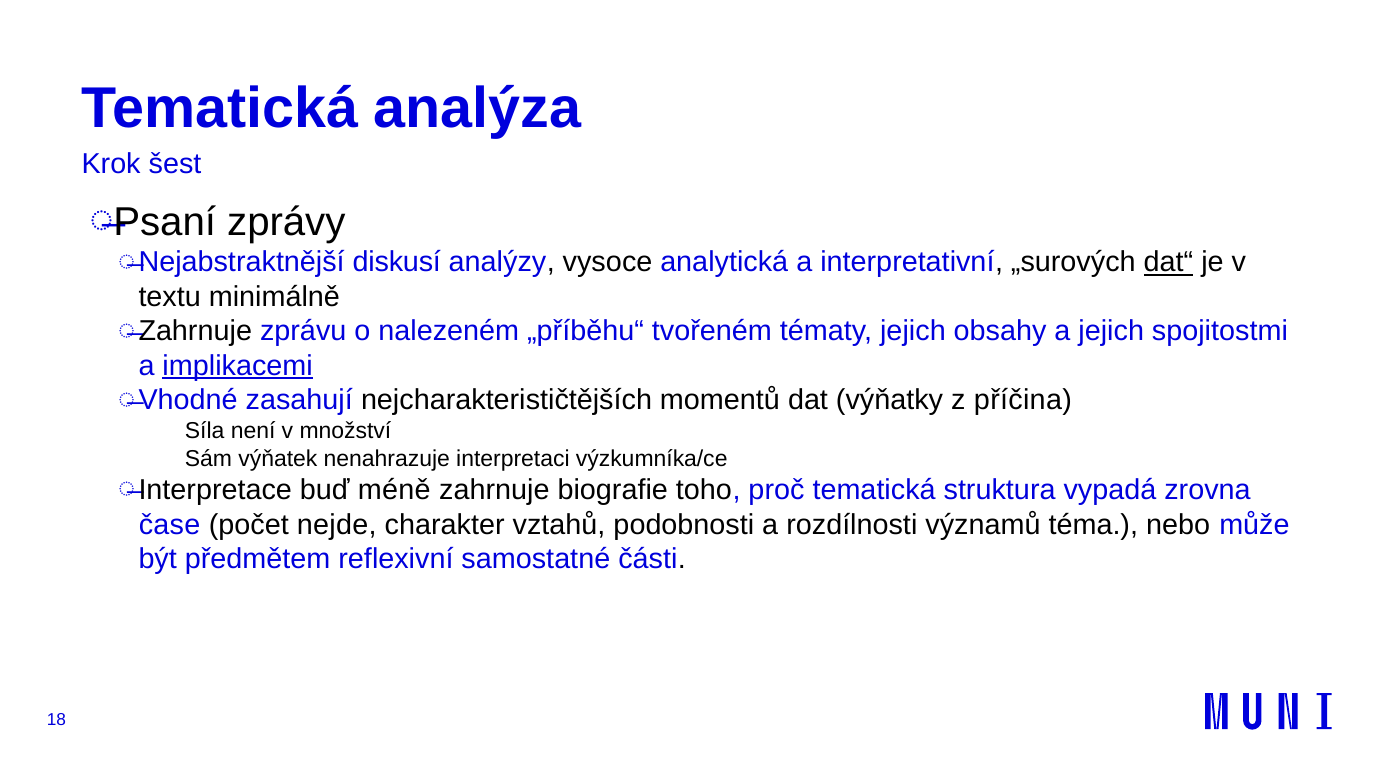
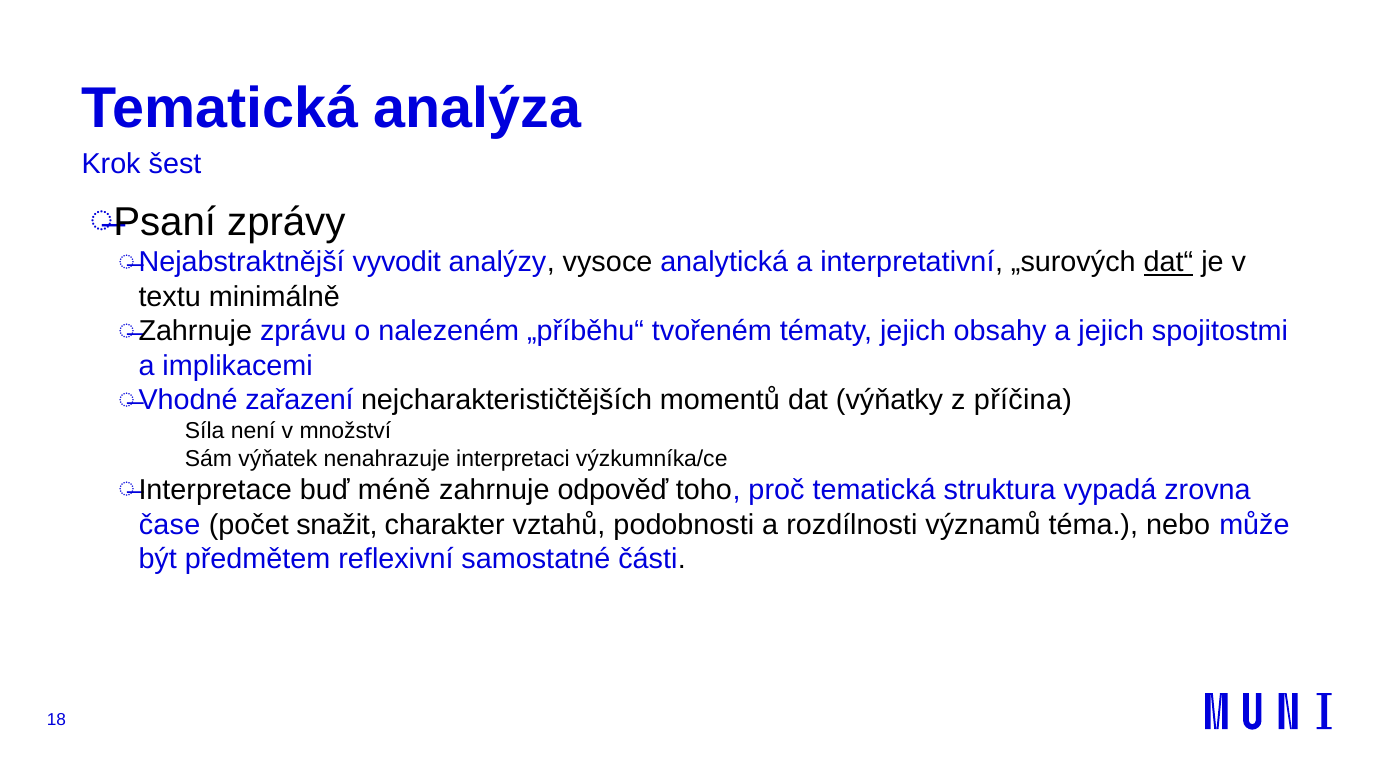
diskusí: diskusí -> vyvodit
implikacemi underline: present -> none
zasahují: zasahují -> zařazení
biografie: biografie -> odpověď
nejde: nejde -> snažit
